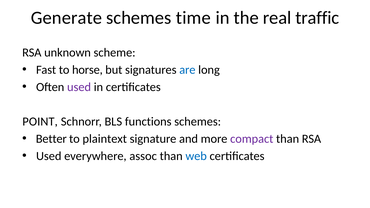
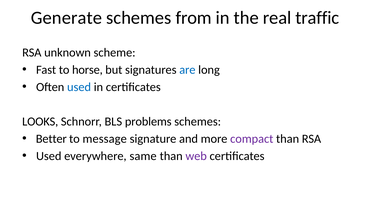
time: time -> from
used at (79, 87) colour: purple -> blue
POINT: POINT -> LOOKS
functions: functions -> problems
plaintext: plaintext -> message
assoc: assoc -> same
web colour: blue -> purple
